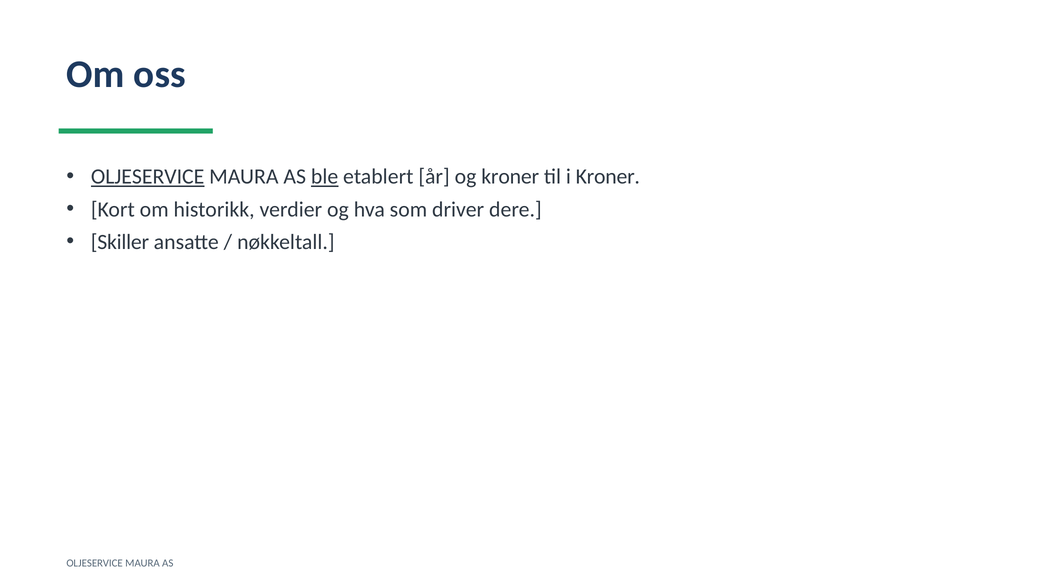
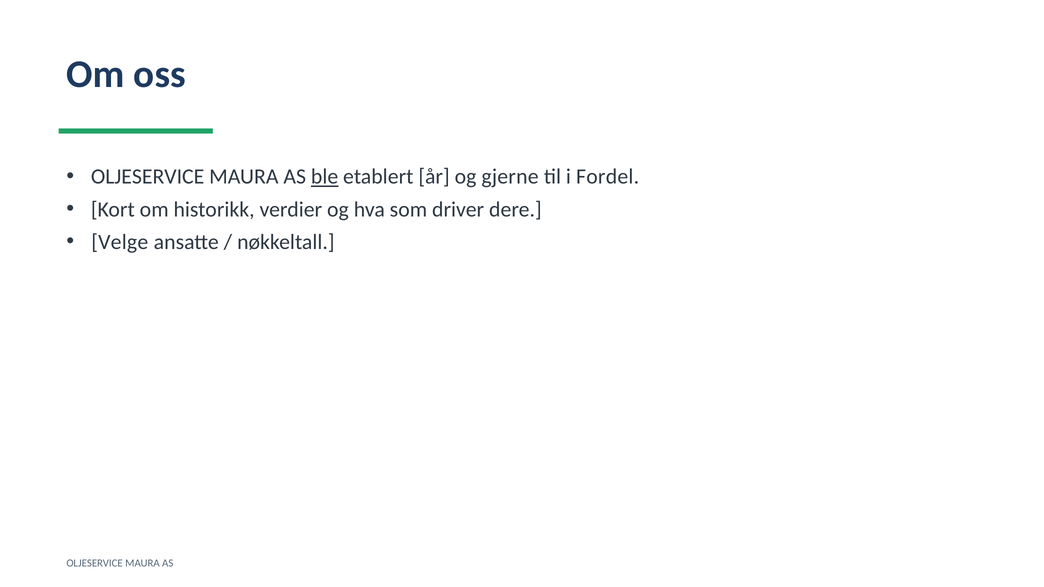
OLJESERVICE at (148, 177) underline: present -> none
og kroner: kroner -> gjerne
i Kroner: Kroner -> Fordel
Skiller: Skiller -> Velge
